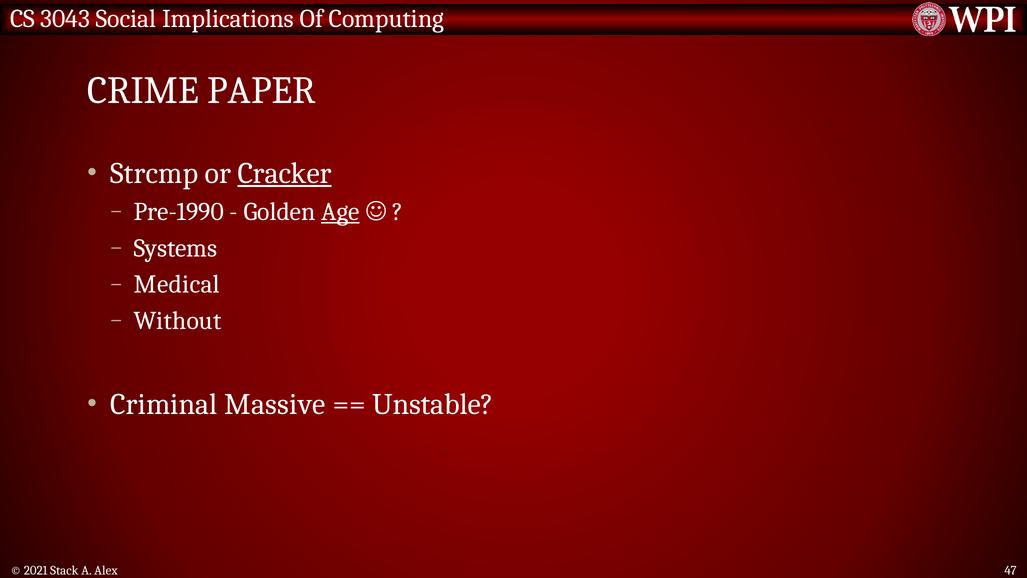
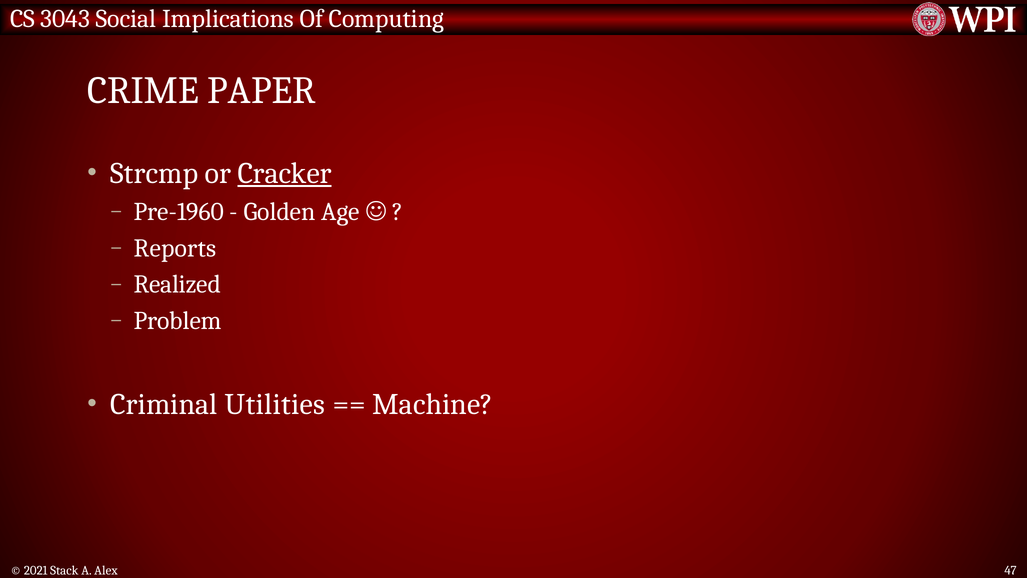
Pre-1990: Pre-1990 -> Pre-1960
Age underline: present -> none
Systems: Systems -> Reports
Medical: Medical -> Realized
Without: Without -> Problem
Massive: Massive -> Utilities
Unstable: Unstable -> Machine
